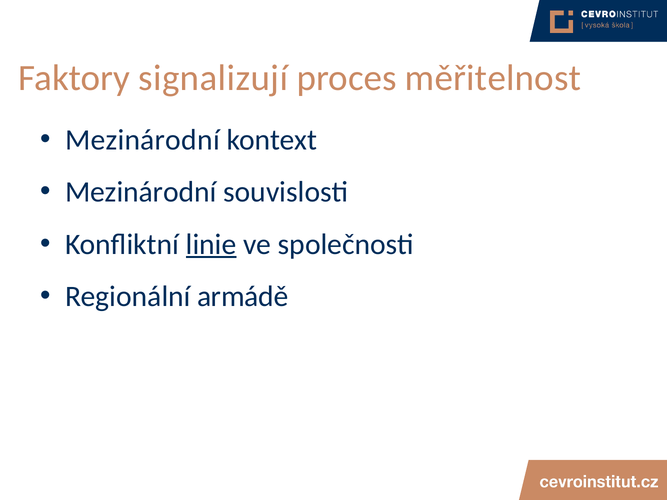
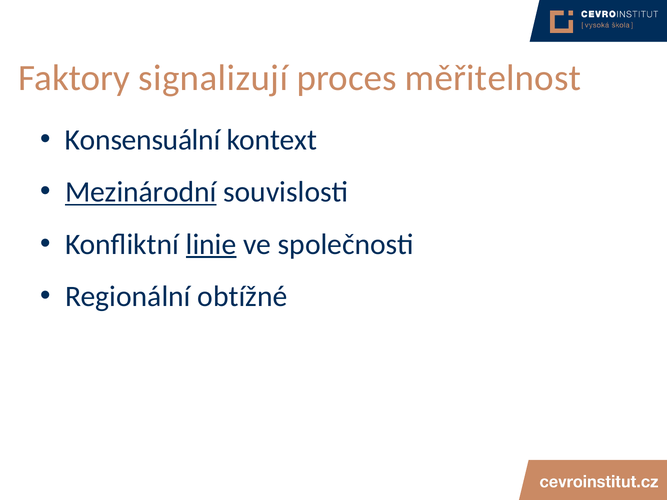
Mezinárodní at (142, 140): Mezinárodní -> Konsensuální
Mezinárodní at (141, 192) underline: none -> present
armádě: armádě -> obtížné
